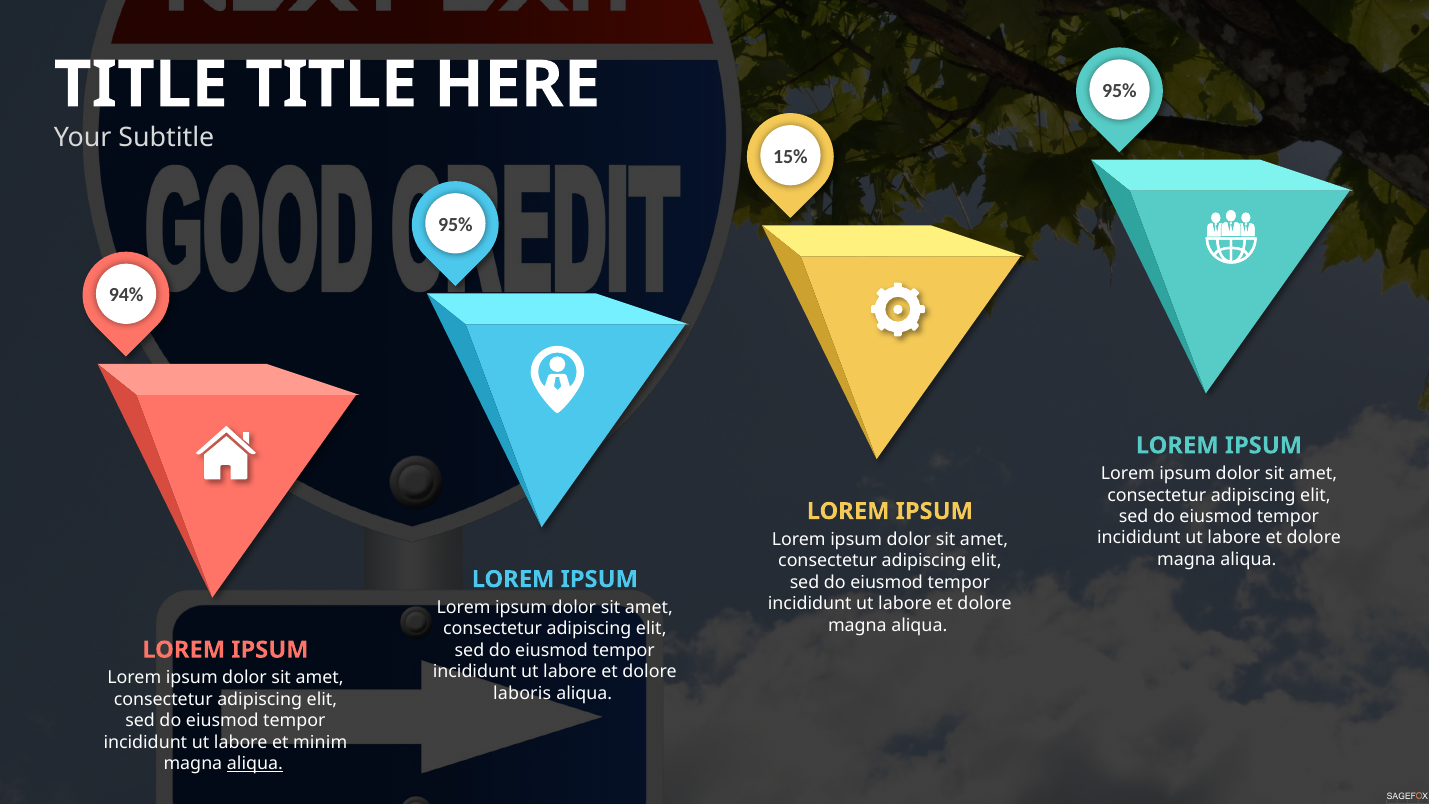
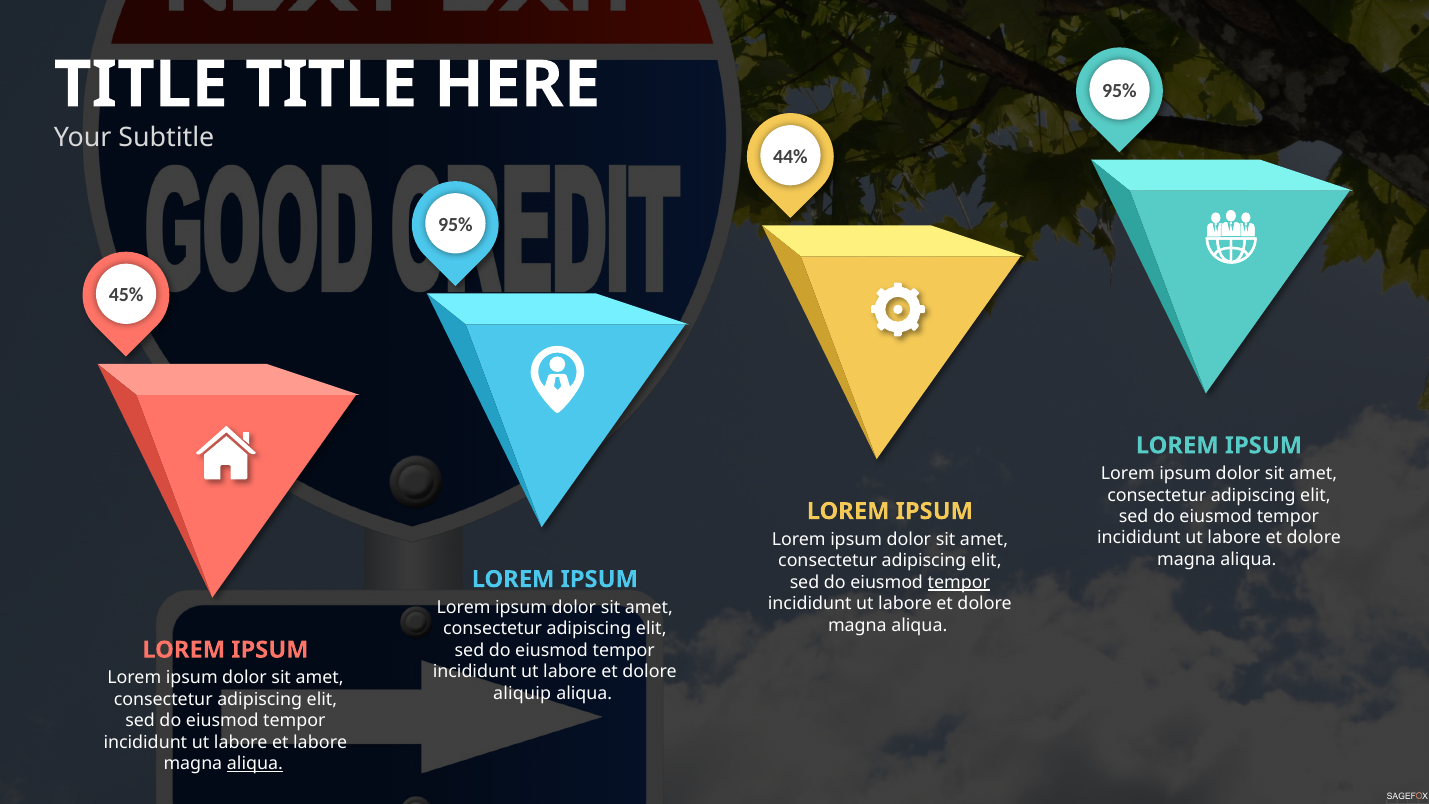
15%: 15% -> 44%
94%: 94% -> 45%
tempor at (959, 582) underline: none -> present
laboris: laboris -> aliquip
et minim: minim -> labore
